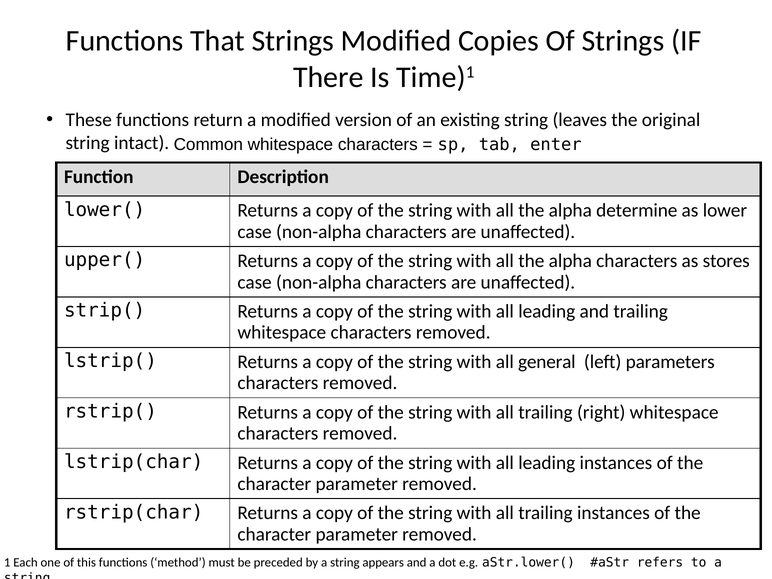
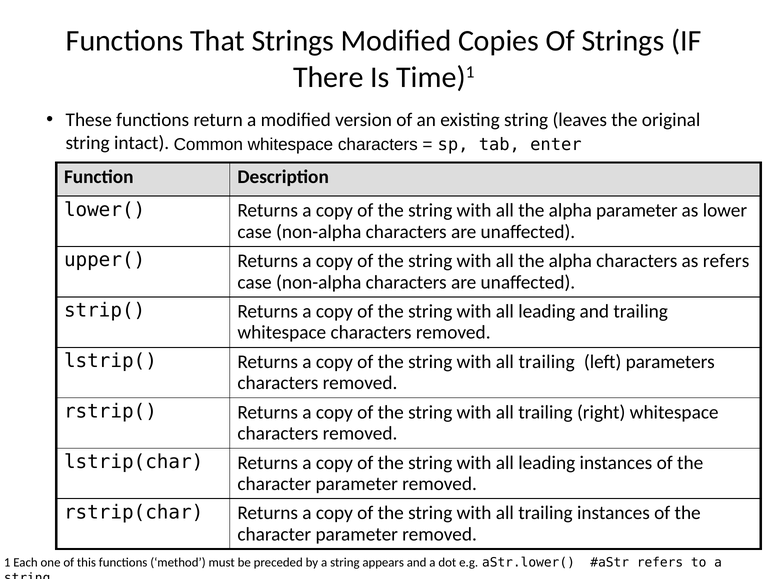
alpha determine: determine -> parameter
as stores: stores -> refers
general at (547, 362): general -> trailing
